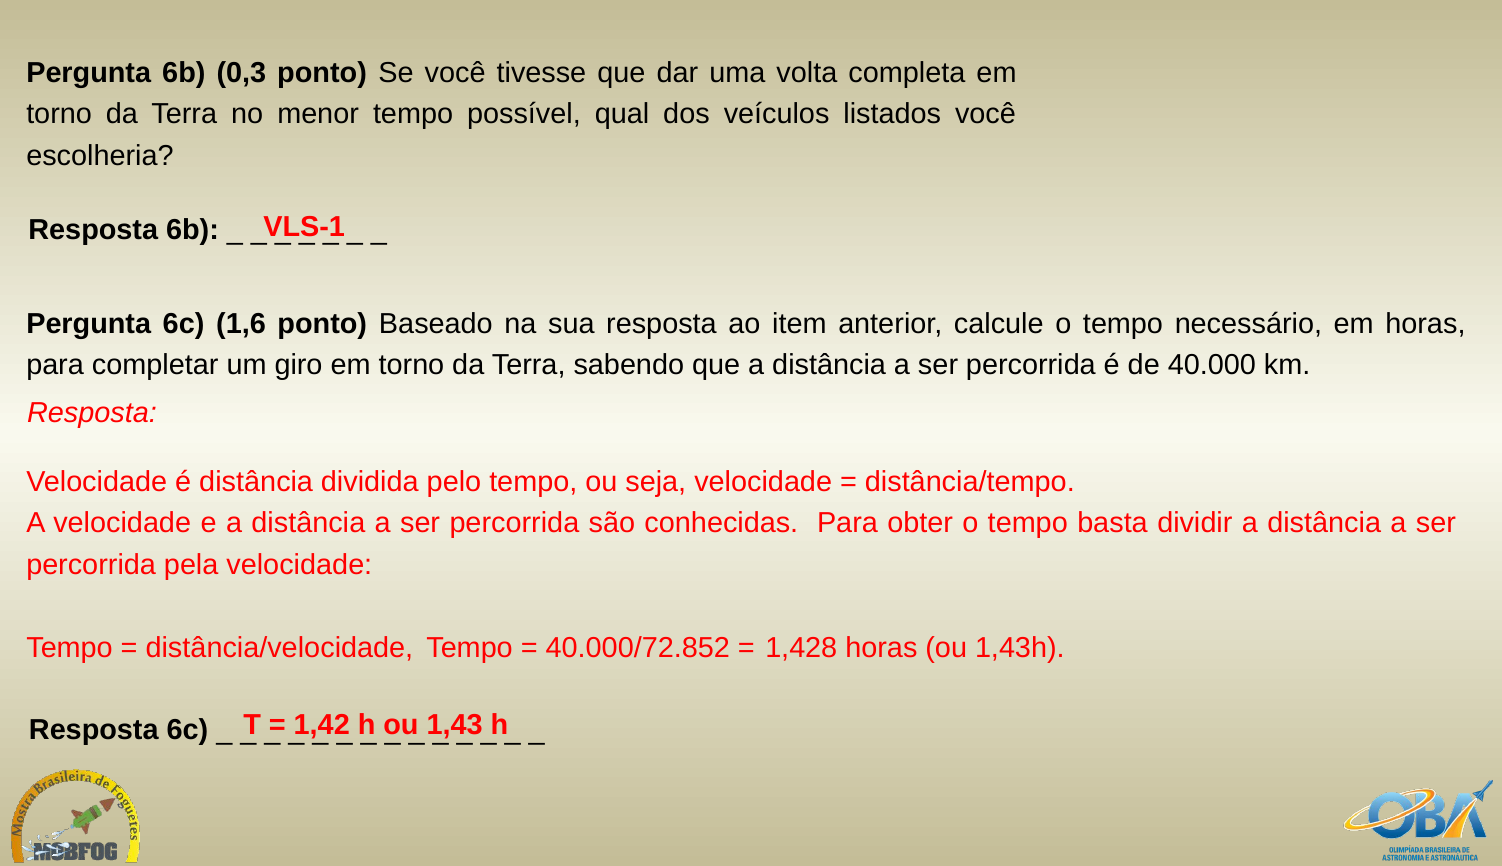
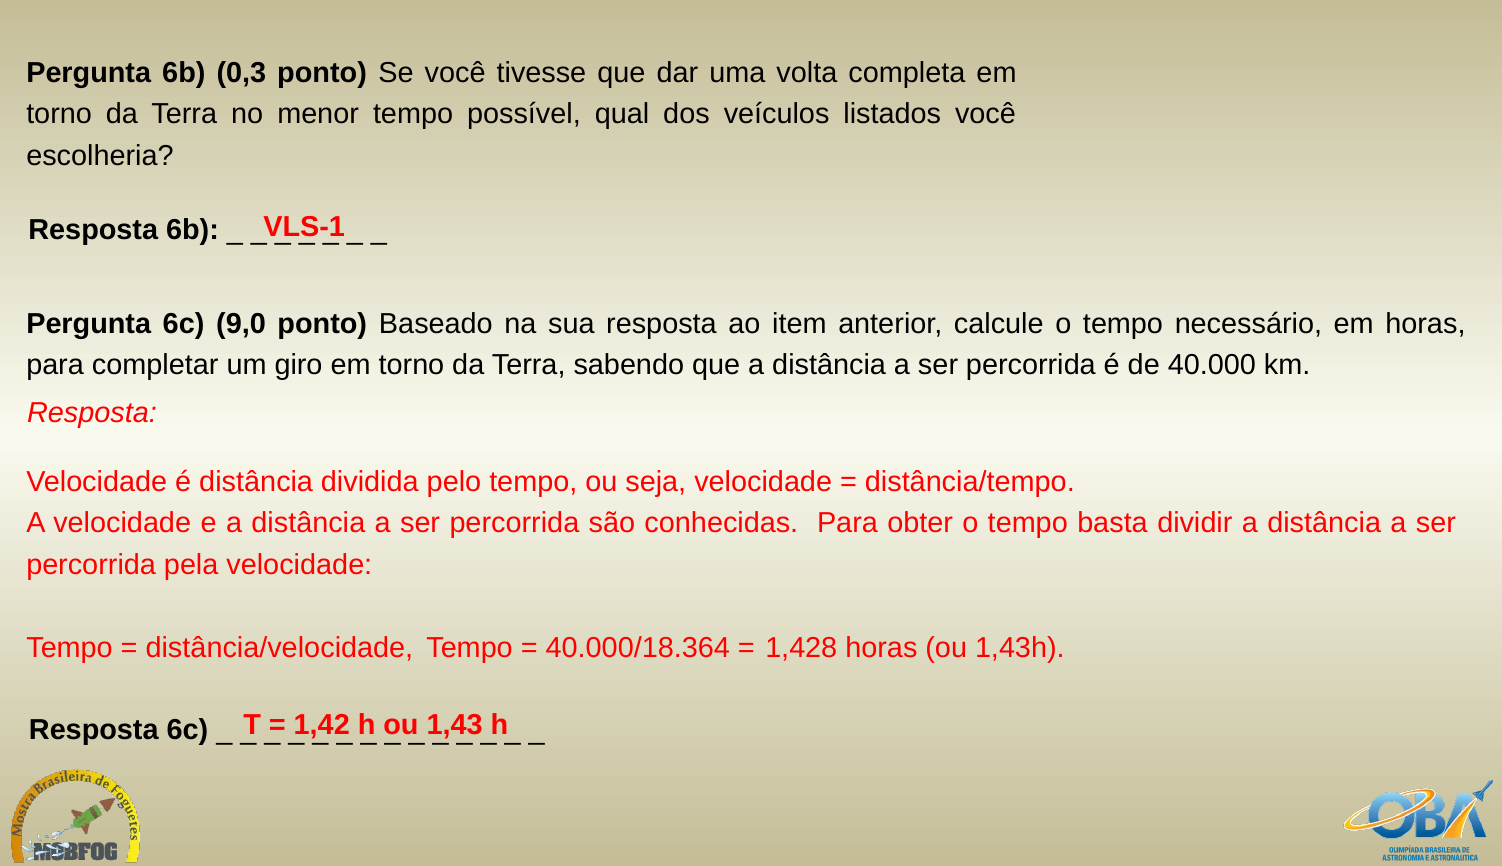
1,6: 1,6 -> 9,0
40.000/72.852: 40.000/72.852 -> 40.000/18.364
